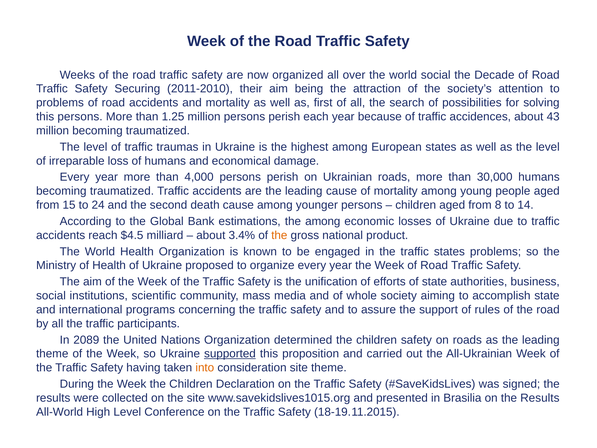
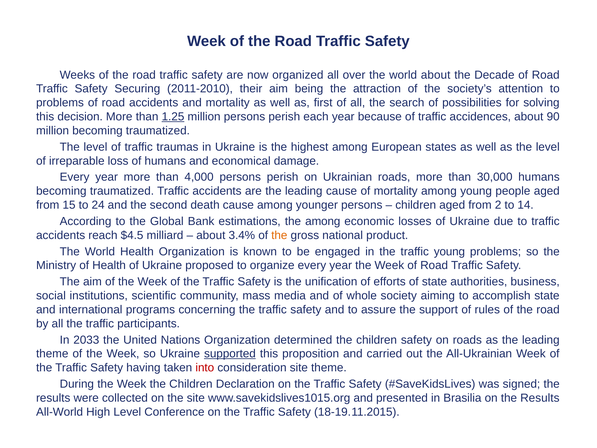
world social: social -> about
this persons: persons -> decision
1.25 underline: none -> present
43: 43 -> 90
8: 8 -> 2
traffic states: states -> young
2089: 2089 -> 2033
into colour: orange -> red
